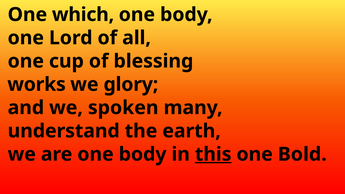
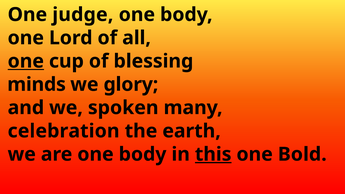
which: which -> judge
one at (26, 61) underline: none -> present
works: works -> minds
understand: understand -> celebration
